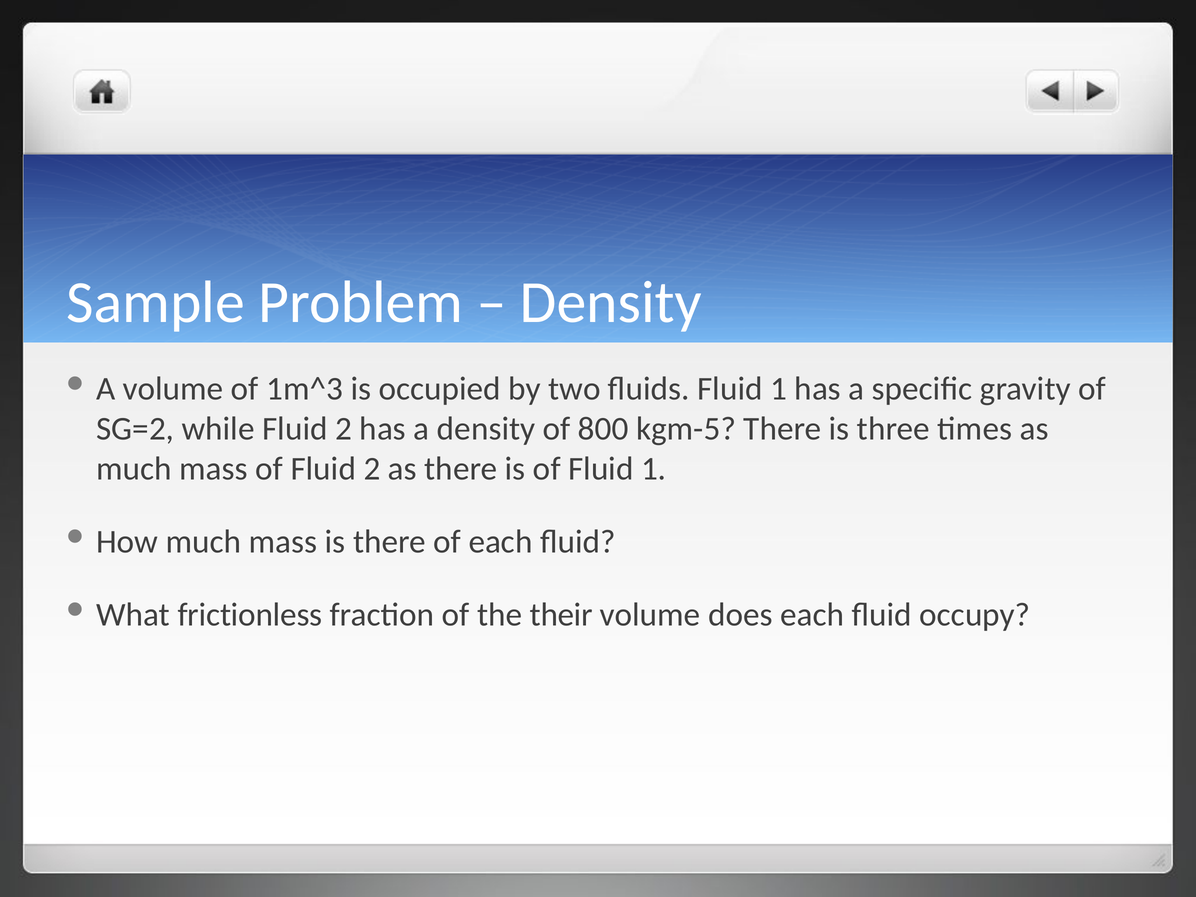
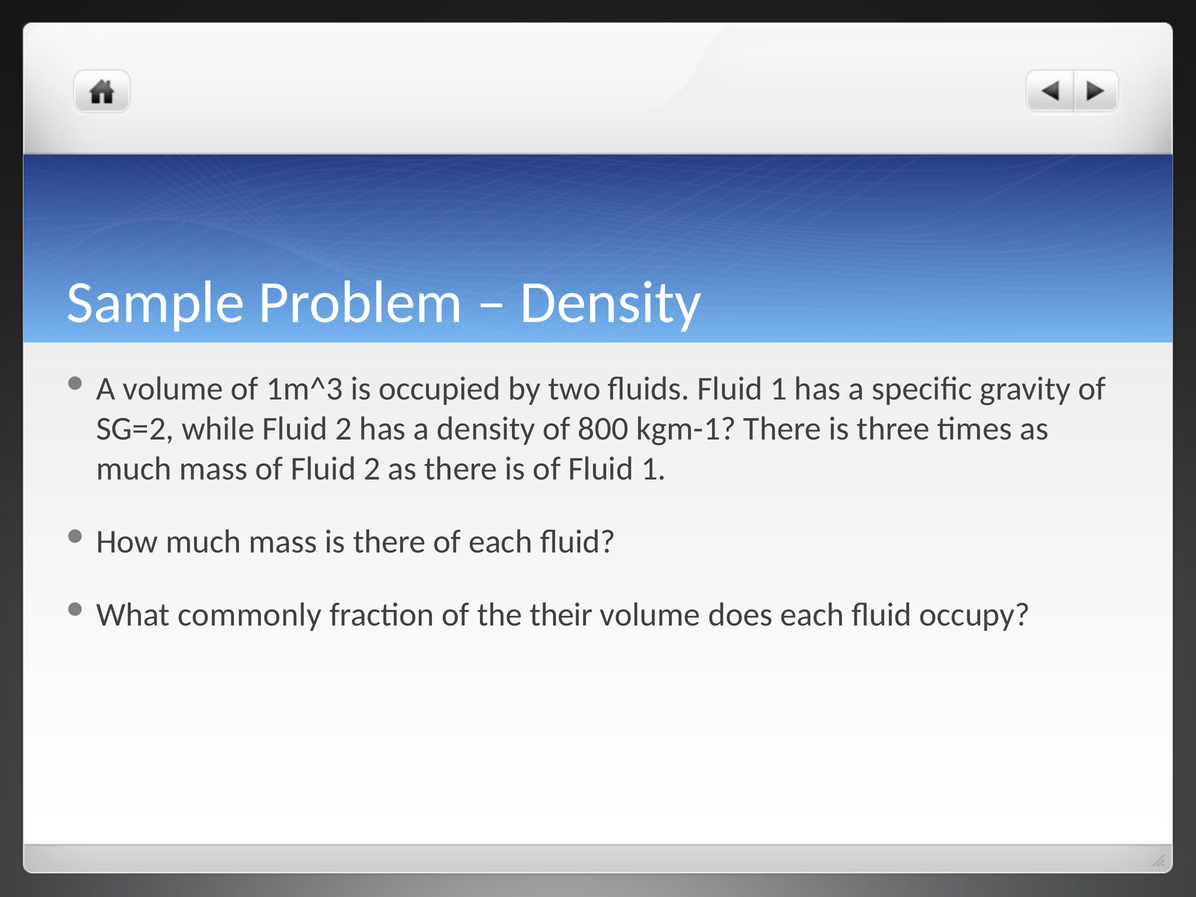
kgm-5: kgm-5 -> kgm-1
frictionless: frictionless -> commonly
